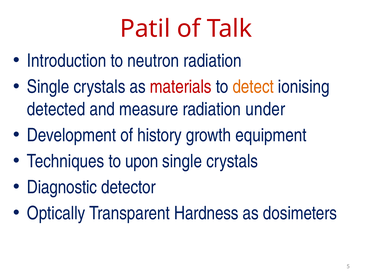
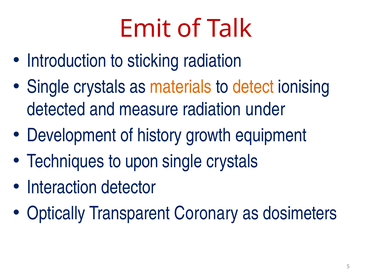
Patil: Patil -> Emit
neutron: neutron -> sticking
materials colour: red -> orange
Diagnostic: Diagnostic -> Interaction
Hardness: Hardness -> Coronary
